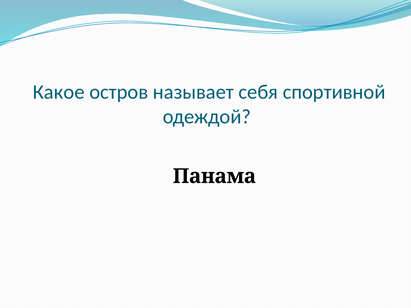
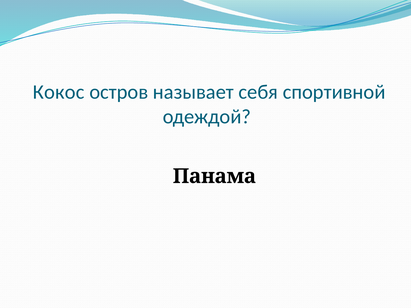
Какое: Какое -> Кокос
